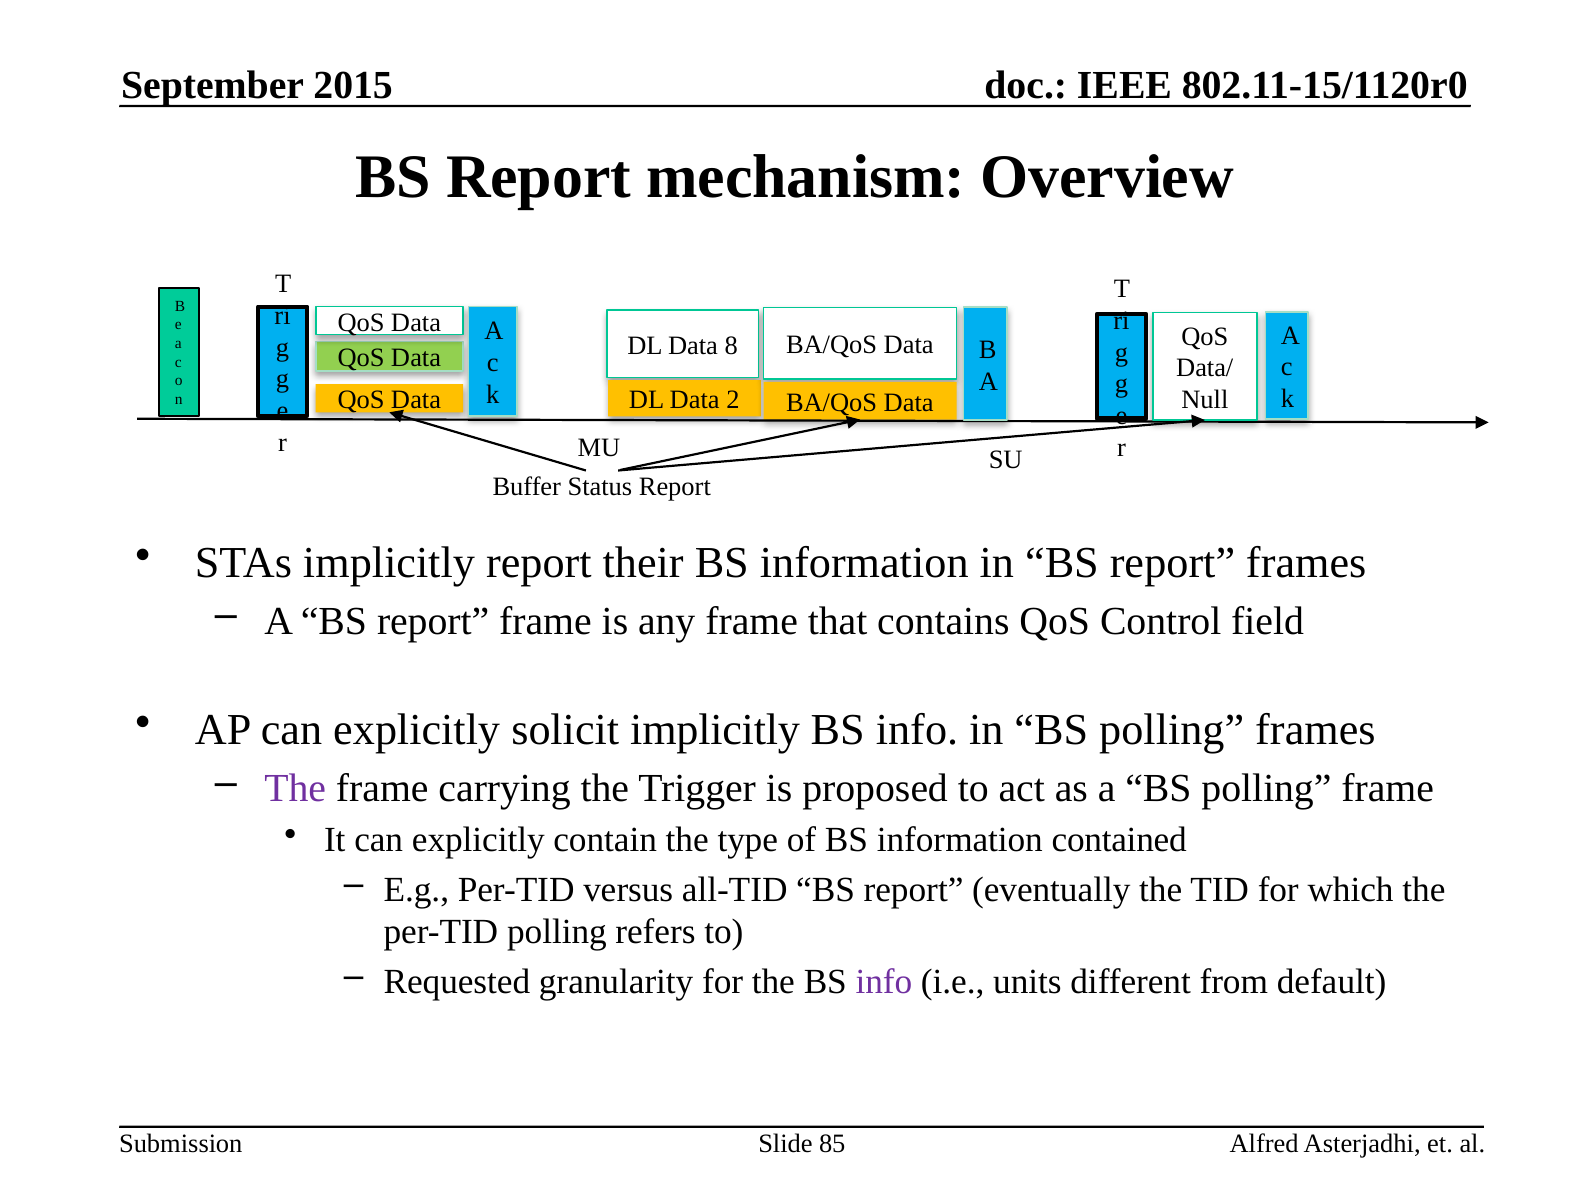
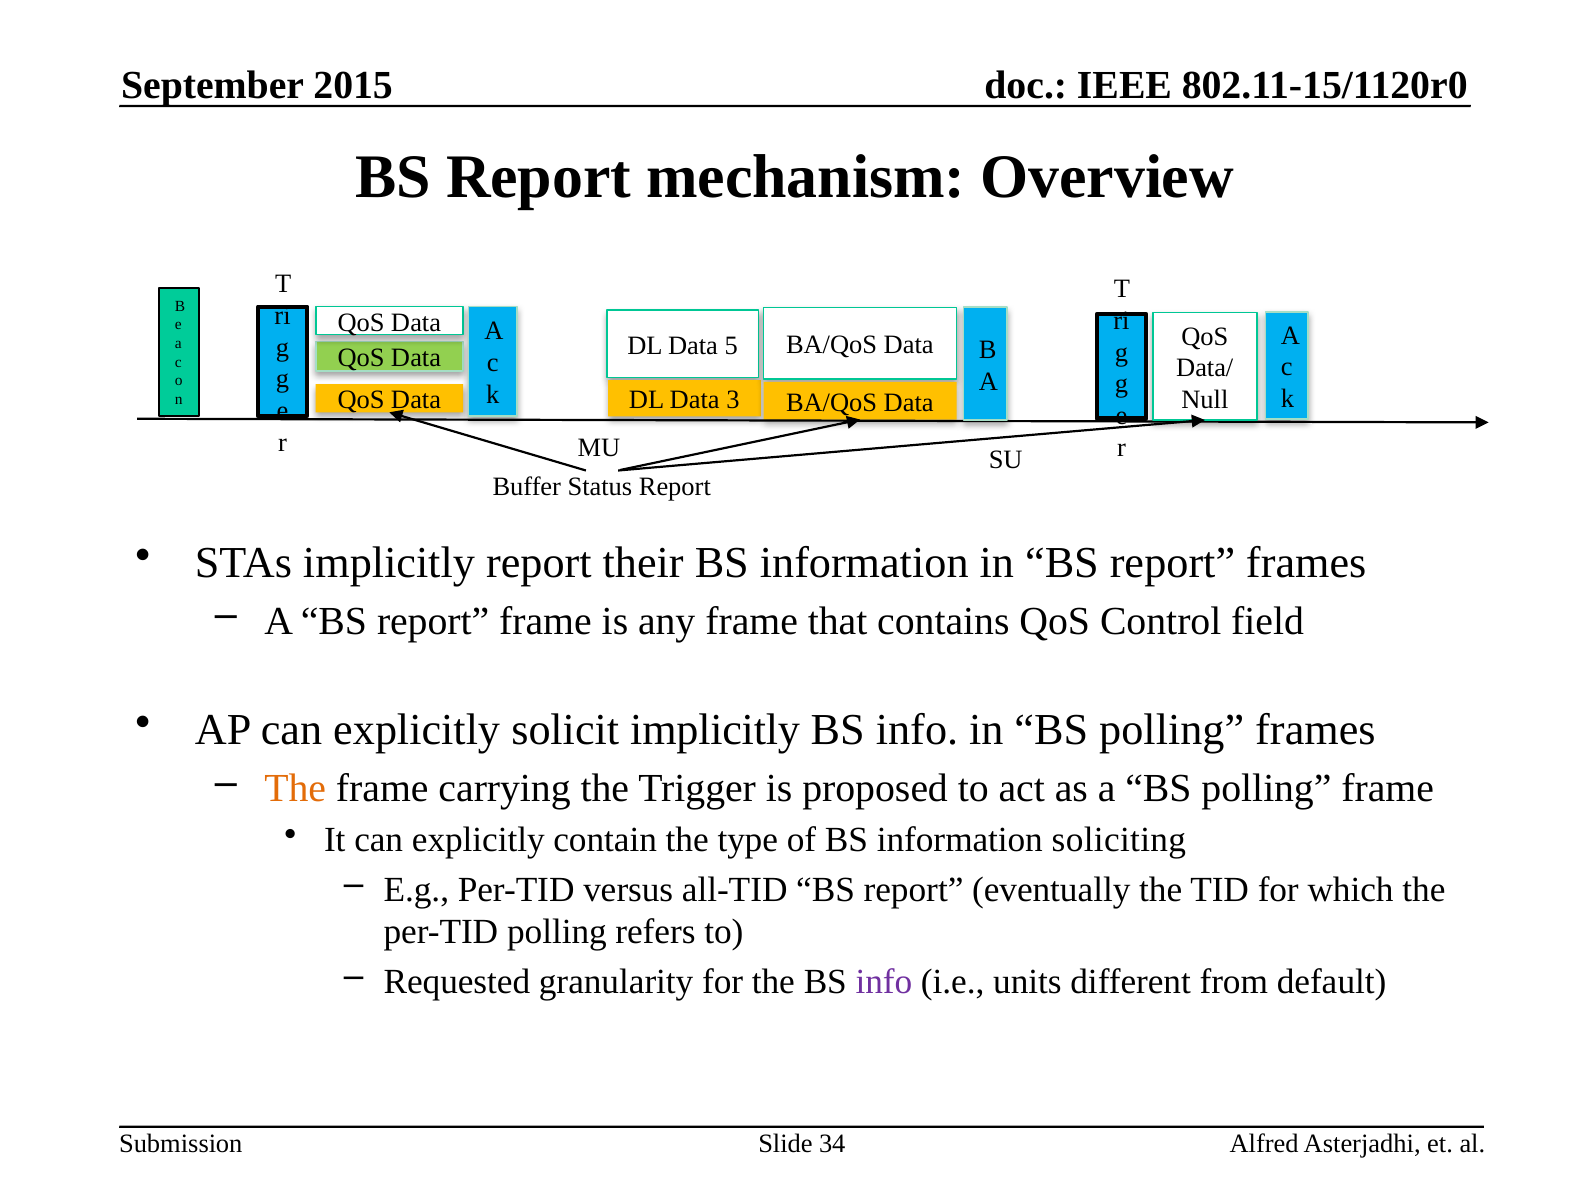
8: 8 -> 5
2: 2 -> 3
The at (295, 788) colour: purple -> orange
contained: contained -> soliciting
85: 85 -> 34
